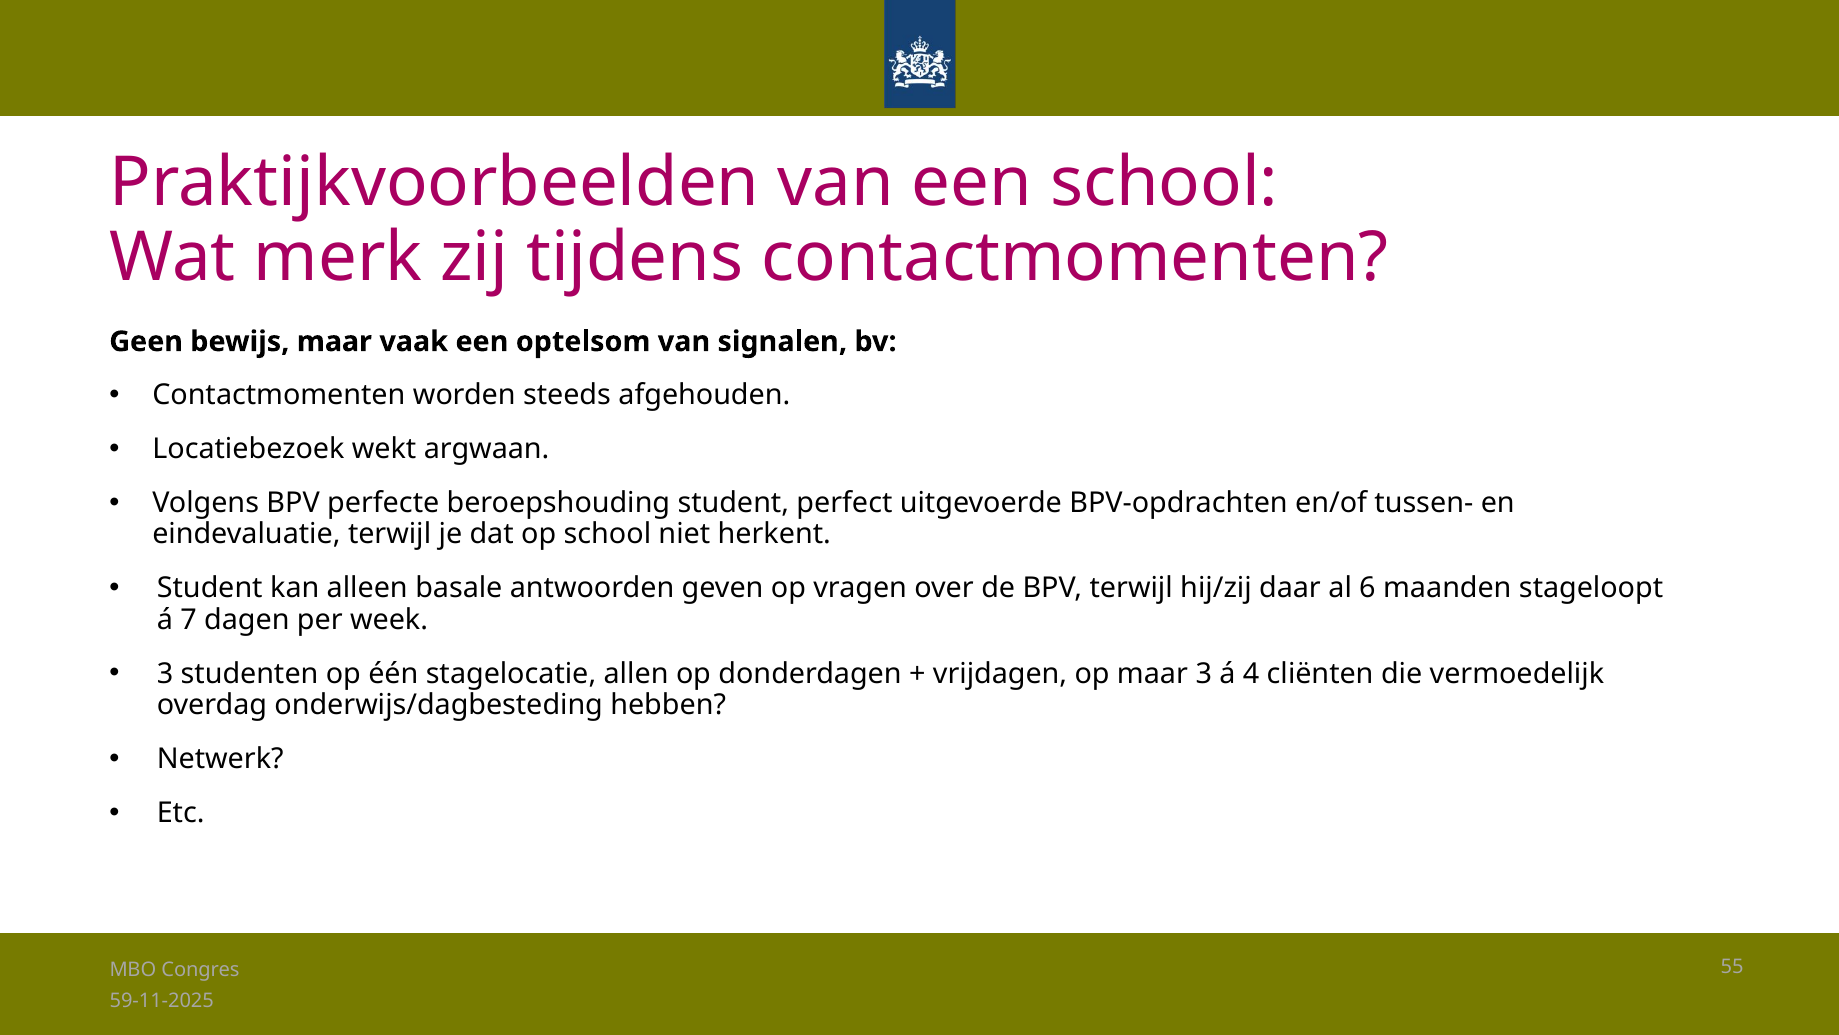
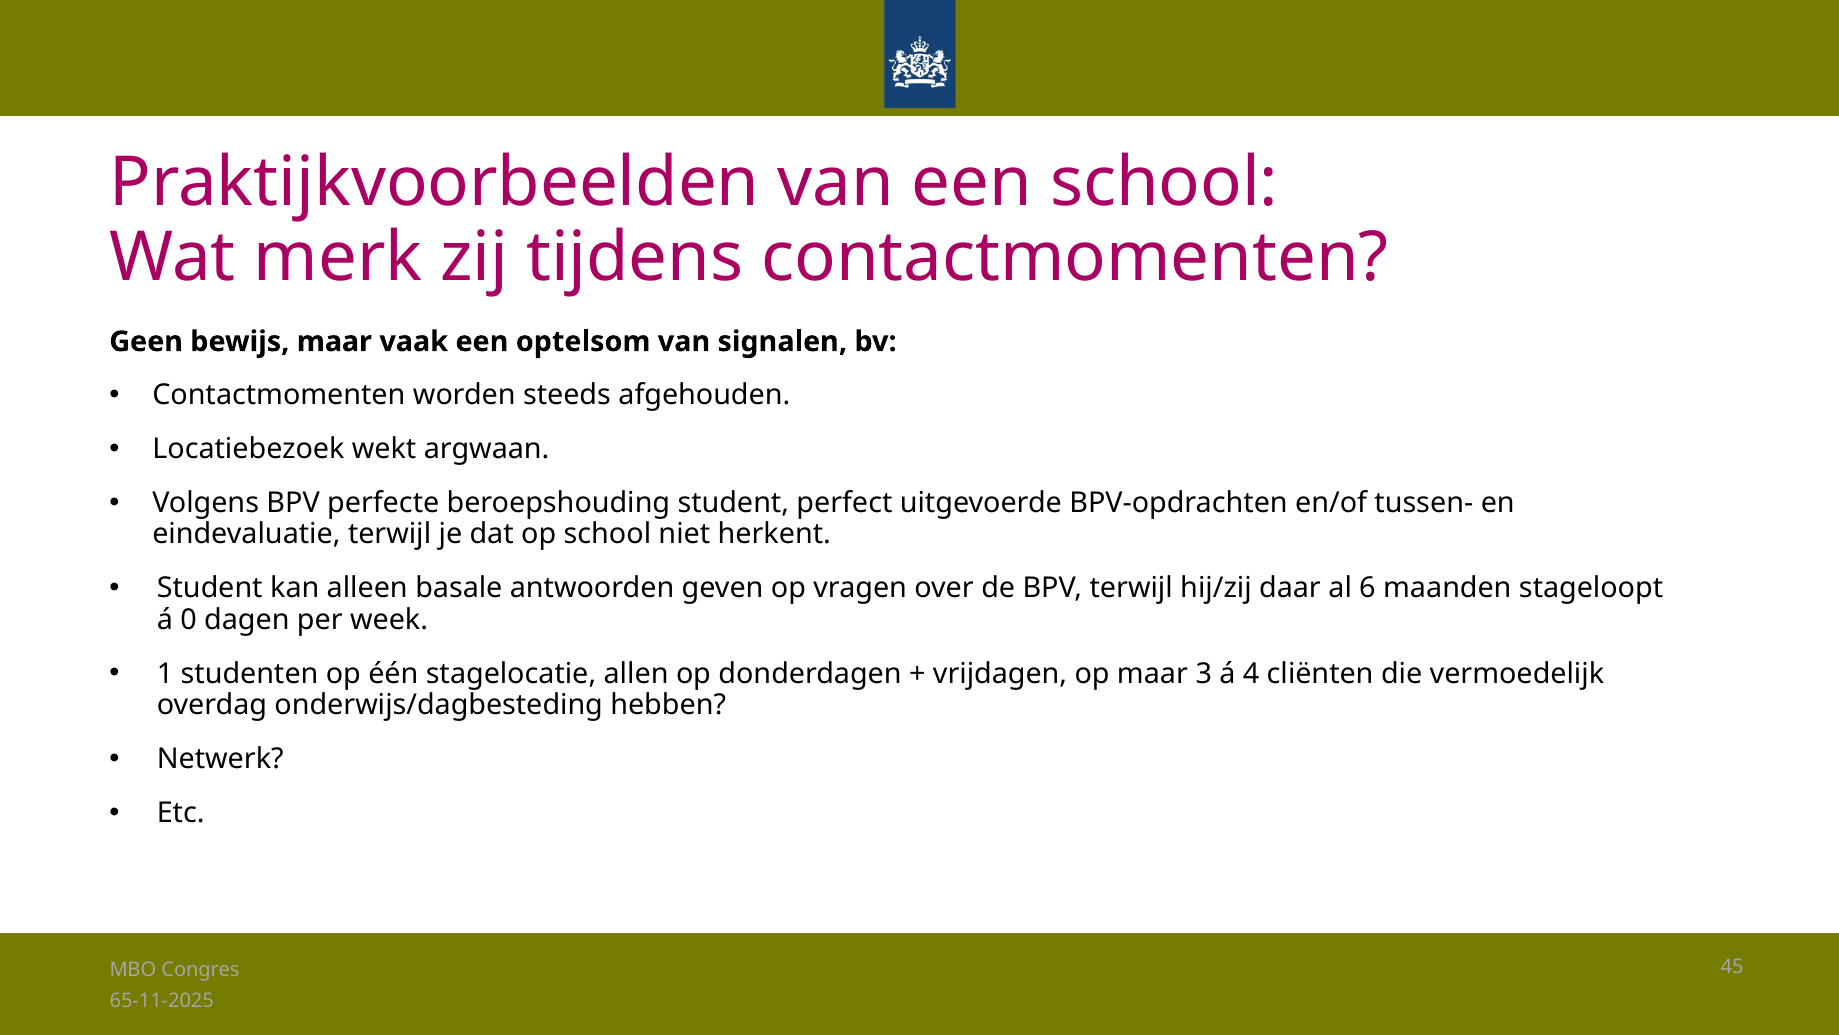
7: 7 -> 0
3 at (165, 673): 3 -> 1
55: 55 -> 45
59-11-2025: 59-11-2025 -> 65-11-2025
